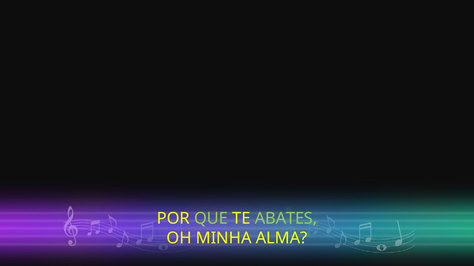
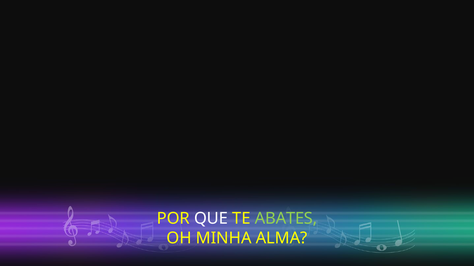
QUE colour: light green -> white
